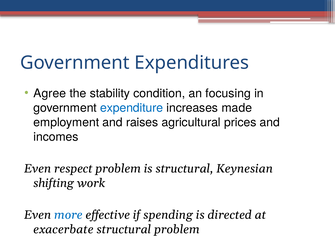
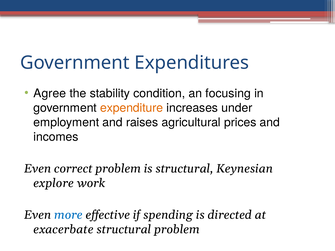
expenditure colour: blue -> orange
made: made -> under
respect: respect -> correct
shifting: shifting -> explore
